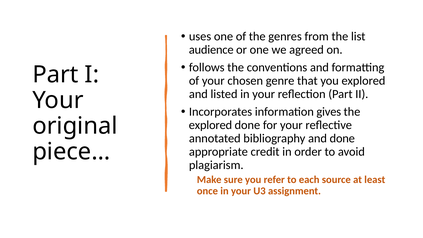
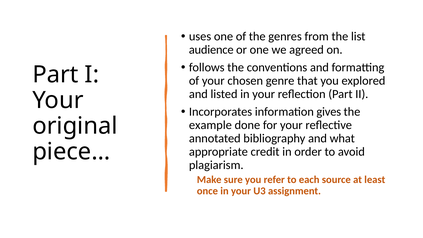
explored at (210, 125): explored -> example
and done: done -> what
